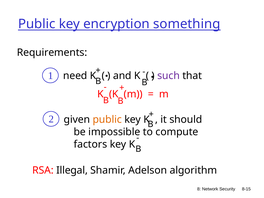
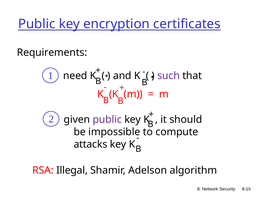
something: something -> certificates
public at (107, 120) colour: orange -> purple
factors: factors -> attacks
